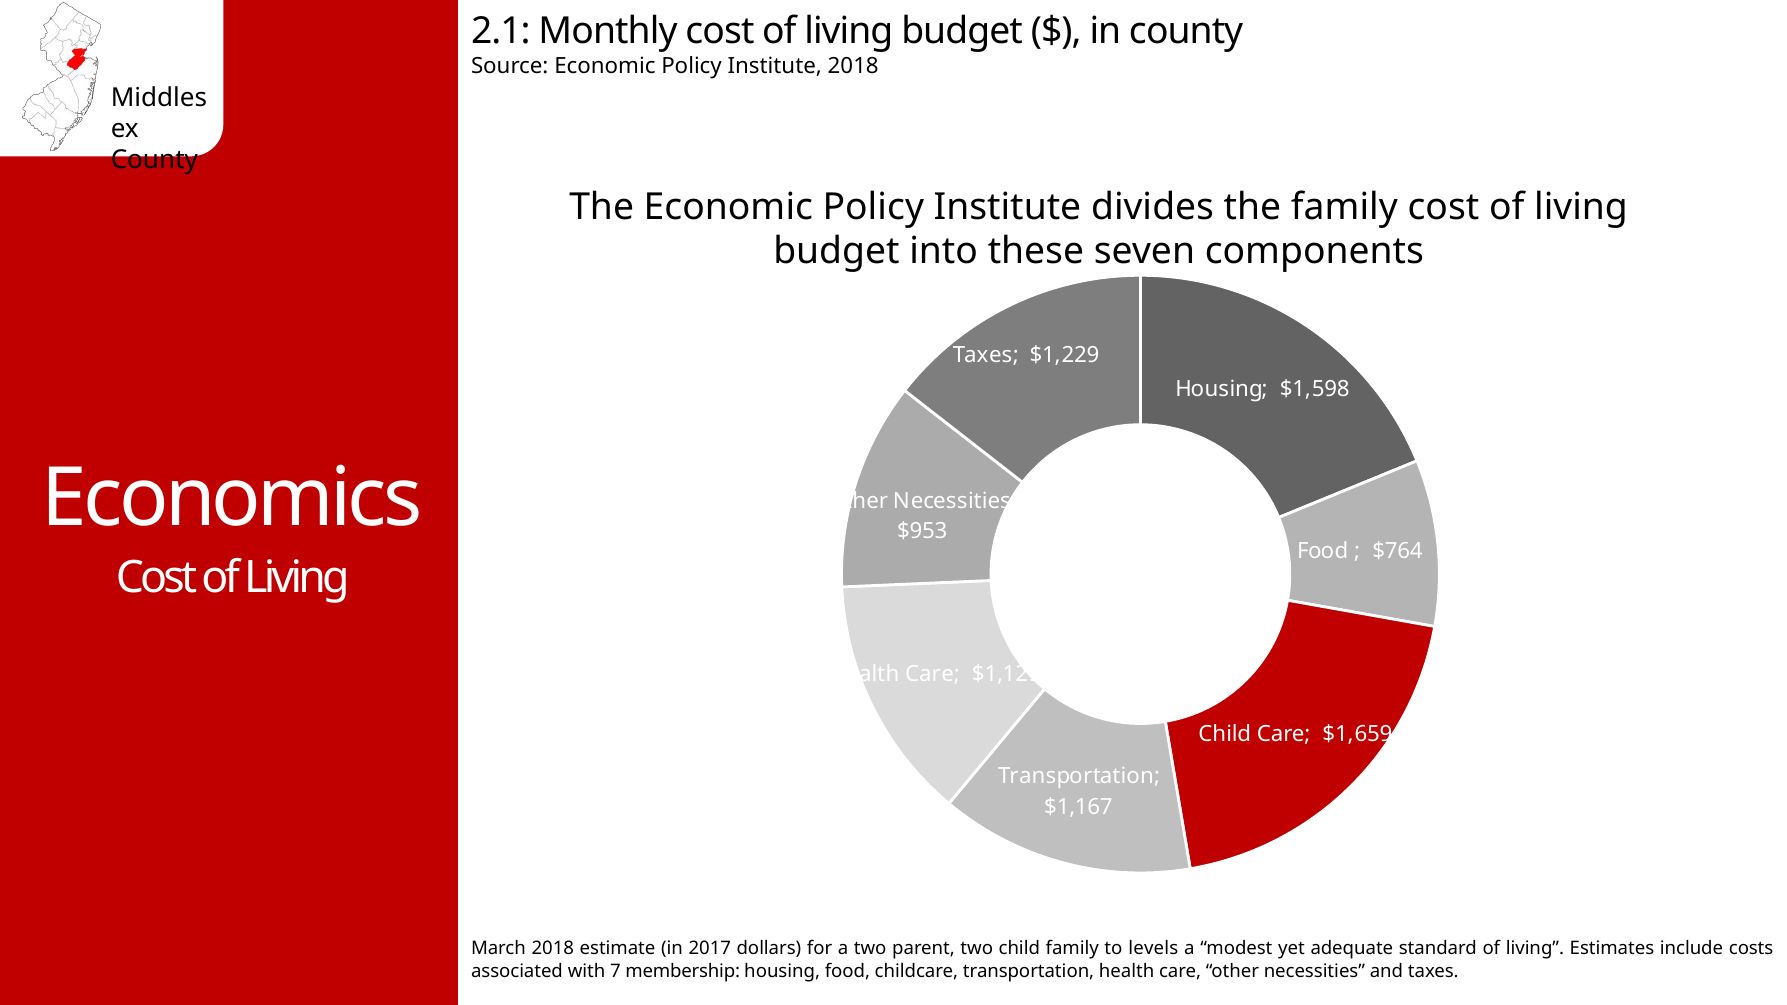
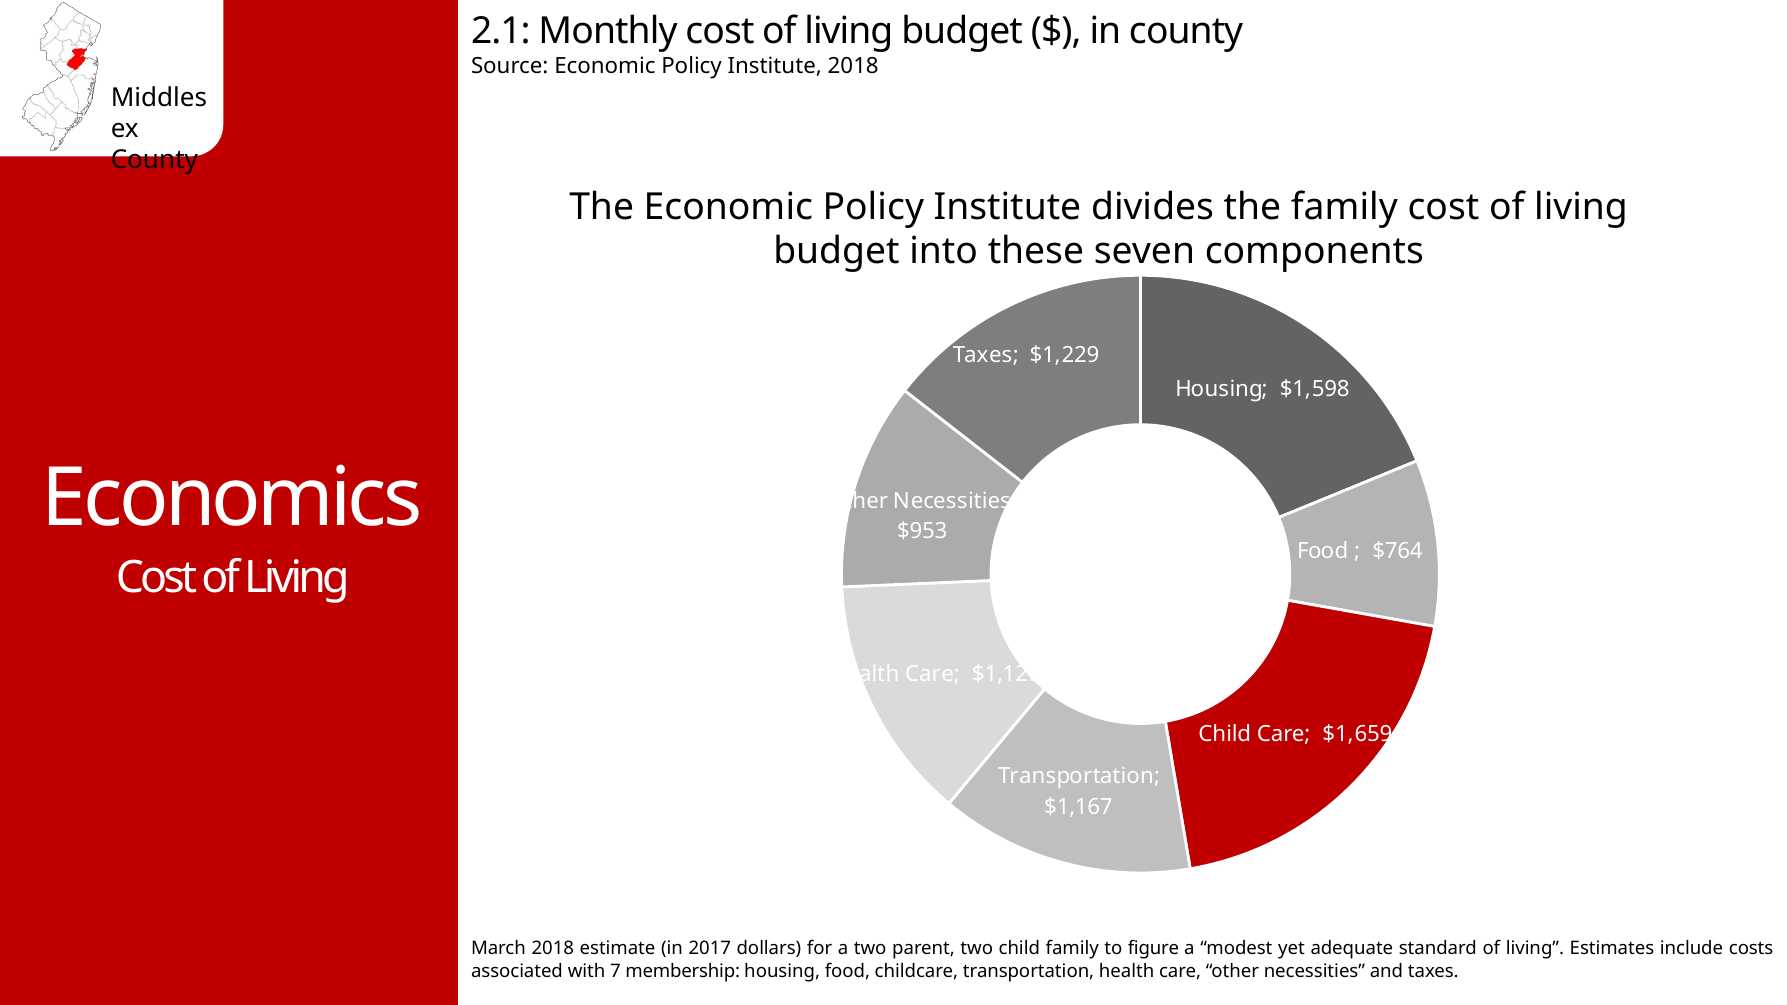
levels: levels -> figure
